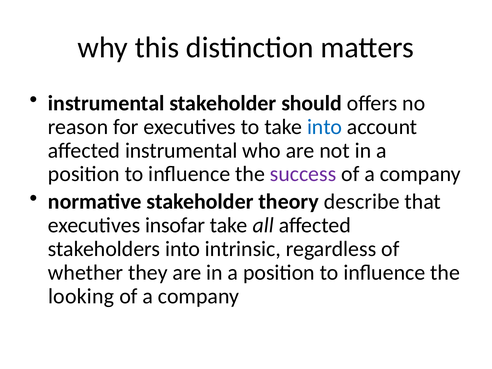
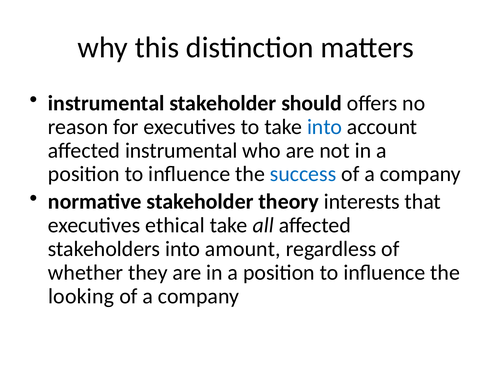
success colour: purple -> blue
describe: describe -> interests
insofar: insofar -> ethical
intrinsic: intrinsic -> amount
